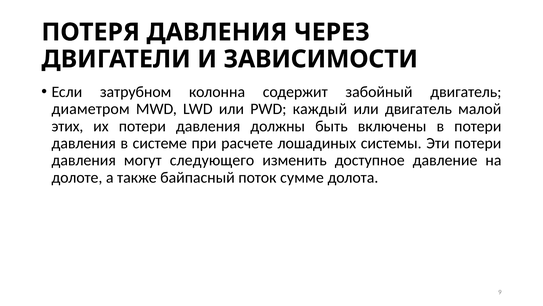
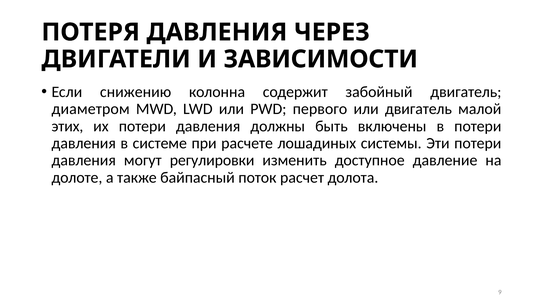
затрубном: затрубном -> снижению
каждый: каждый -> первого
следующего: следующего -> регулировки
сумме: сумме -> расчет
